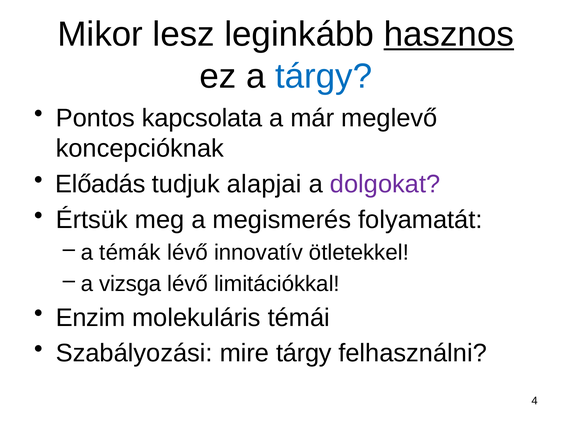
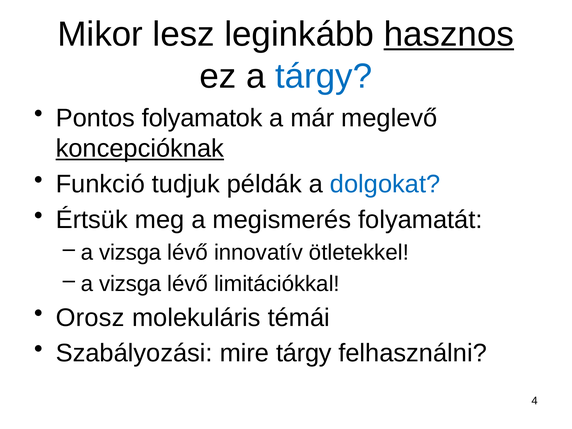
kapcsolata: kapcsolata -> folyamatok
koncepcióknak underline: none -> present
Előadás: Előadás -> Funkció
alapjai: alapjai -> példák
dolgokat colour: purple -> blue
témák at (130, 253): témák -> vizsga
Enzim: Enzim -> Orosz
